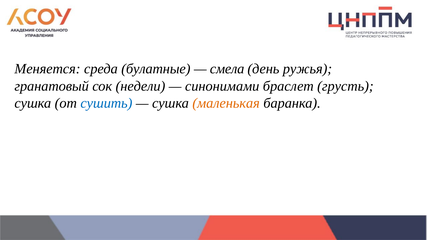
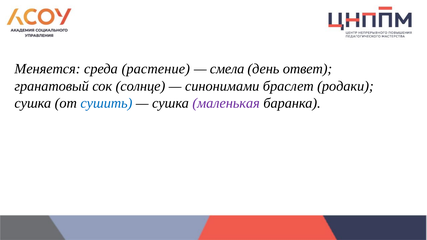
булатные: булатные -> растение
ружья: ружья -> ответ
недели: недели -> солнце
грусть: грусть -> родаки
маленькая colour: orange -> purple
